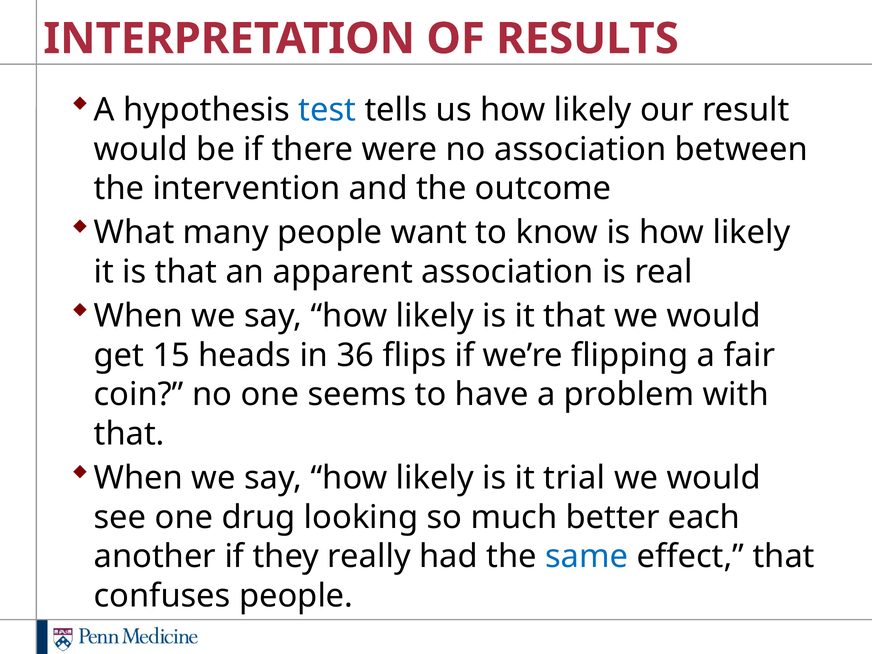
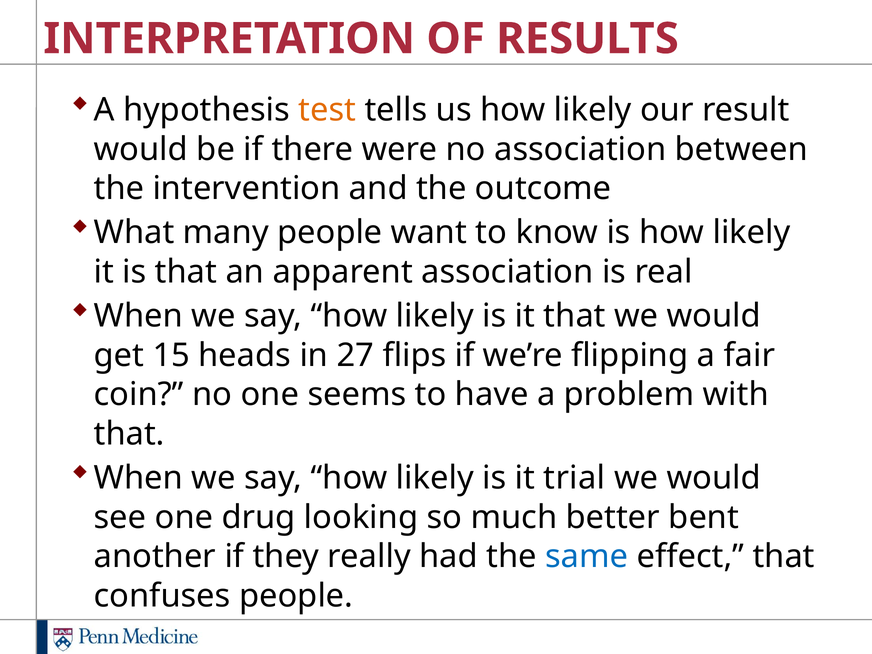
test colour: blue -> orange
36: 36 -> 27
each: each -> bent
